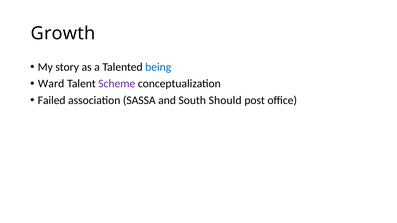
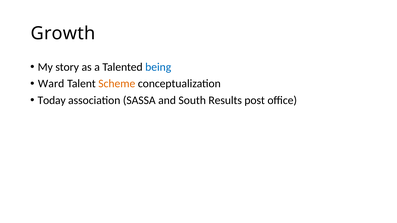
Scheme colour: purple -> orange
Failed: Failed -> Today
Should: Should -> Results
